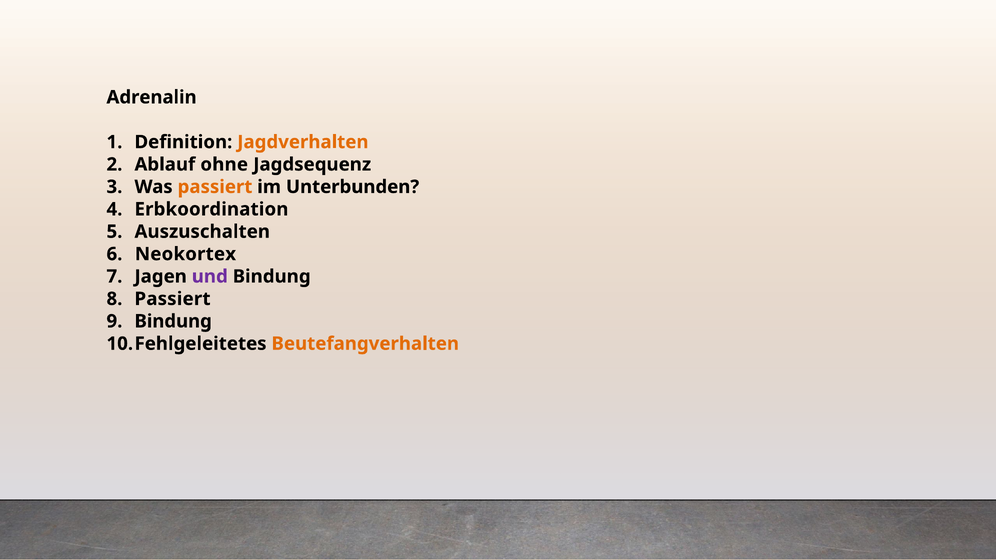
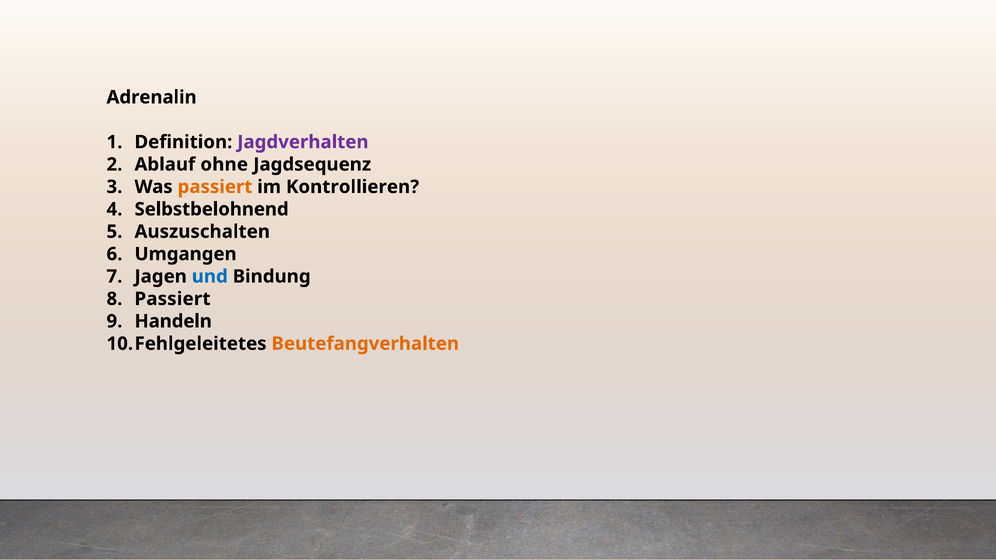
Jagdverhalten colour: orange -> purple
Unterbunden: Unterbunden -> Kontrollieren
Erbkoordination: Erbkoordination -> Selbstbelohnend
Neokortex: Neokortex -> Umgangen
und colour: purple -> blue
Bindung at (173, 321): Bindung -> Handeln
